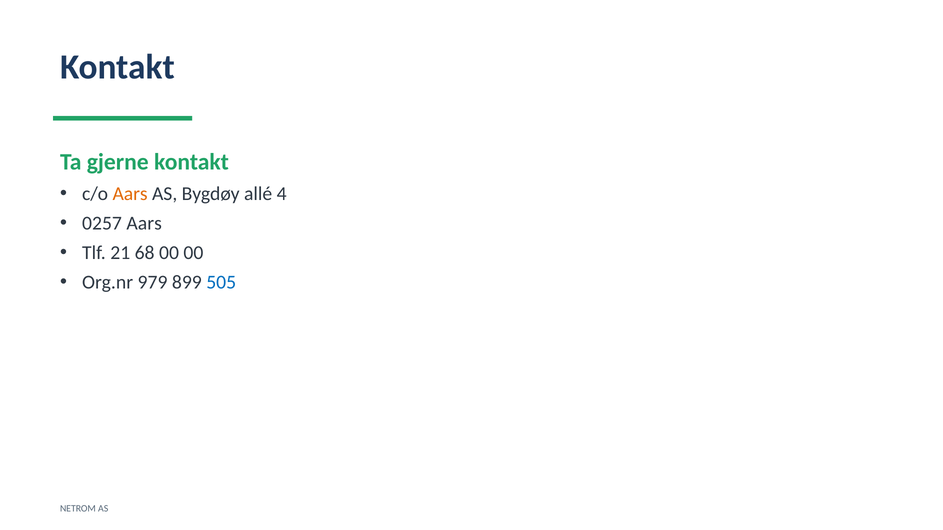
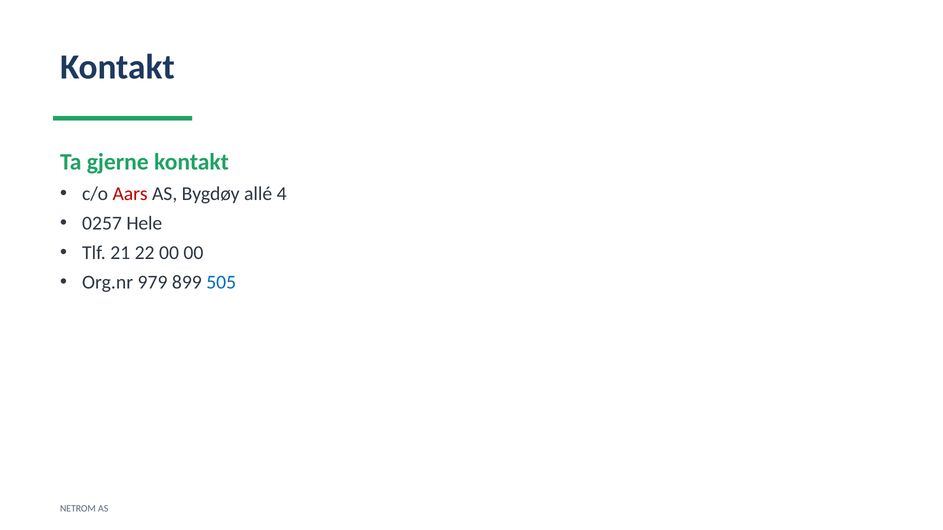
Aars at (130, 194) colour: orange -> red
0257 Aars: Aars -> Hele
68: 68 -> 22
